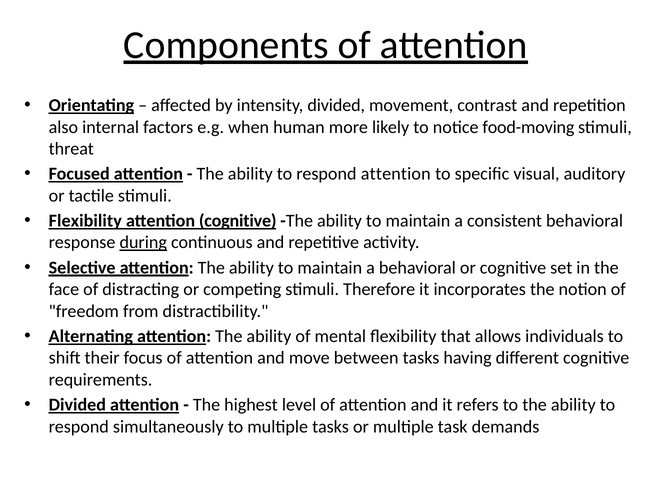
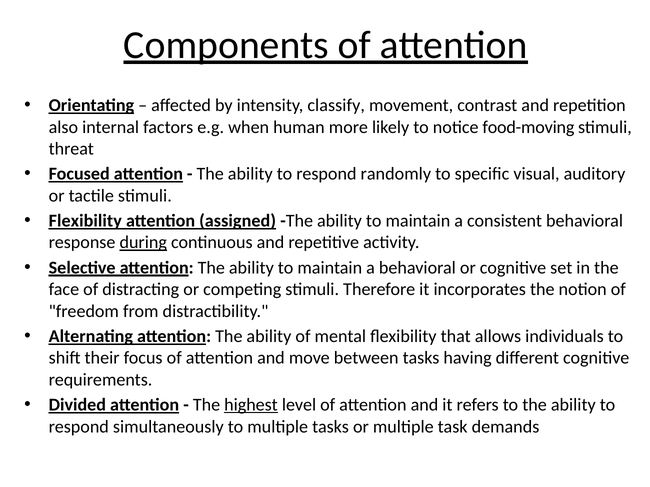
intensity divided: divided -> classify
respond attention: attention -> randomly
attention cognitive: cognitive -> assigned
highest underline: none -> present
